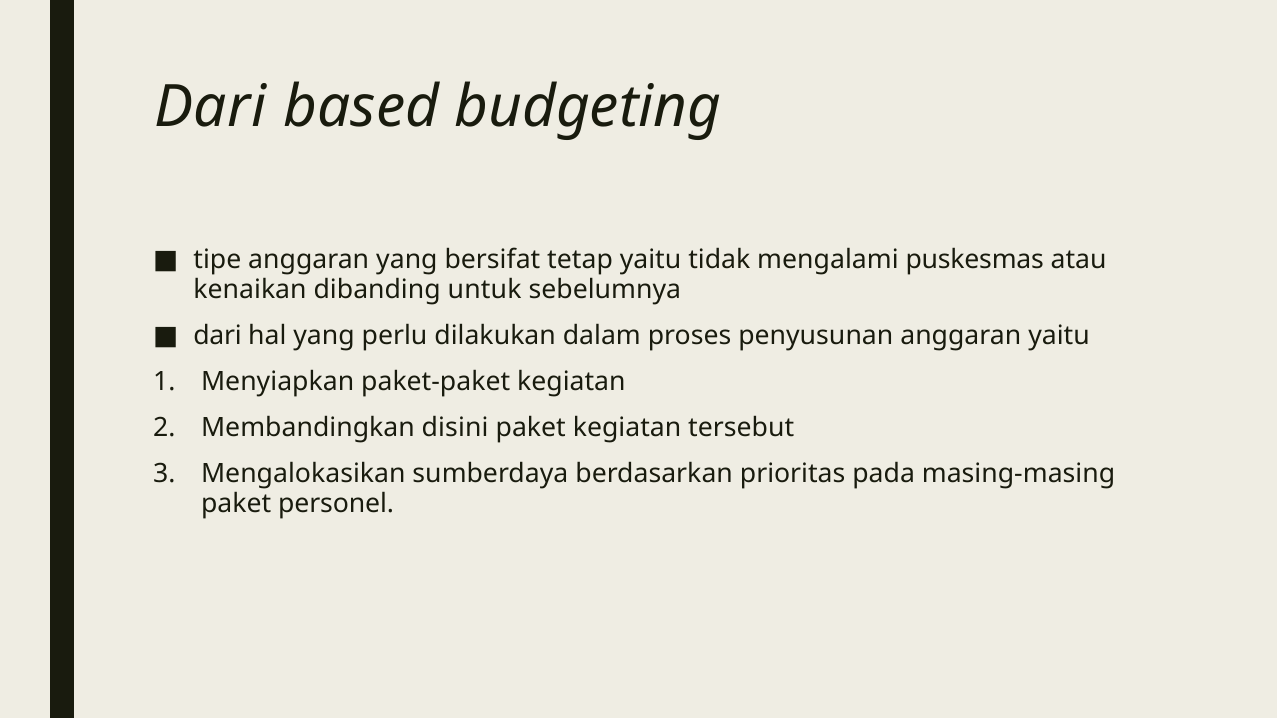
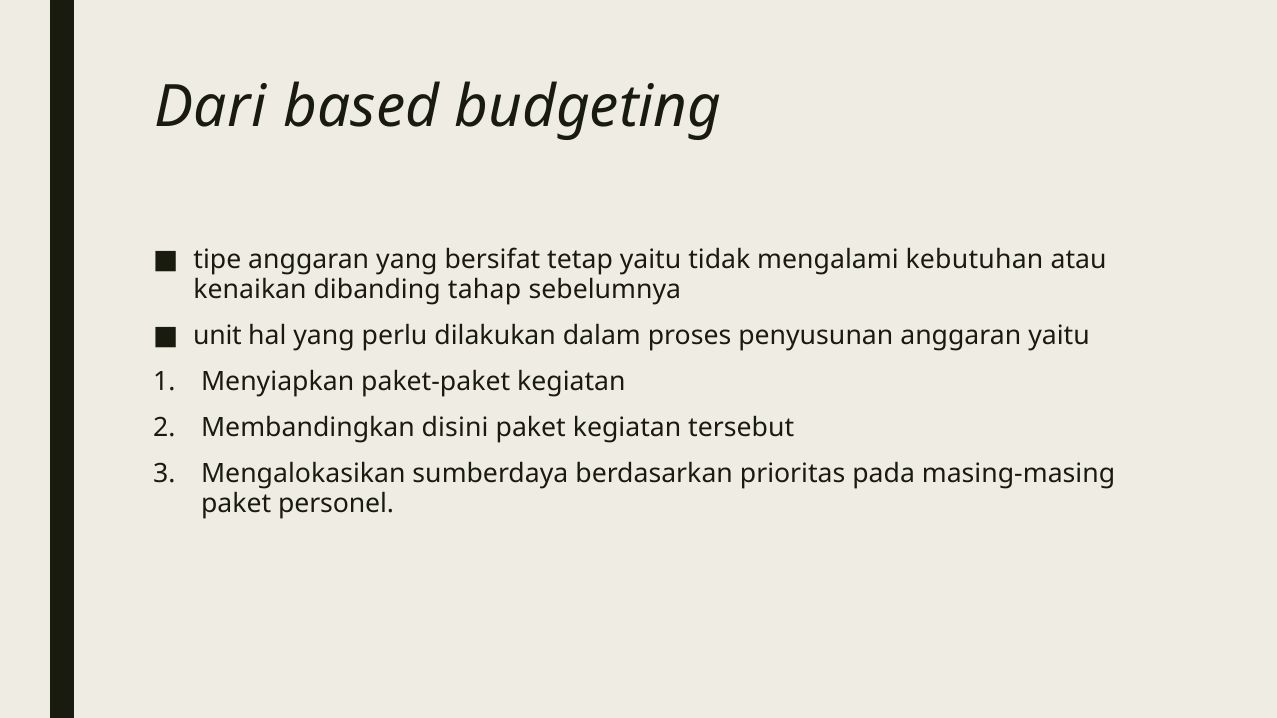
puskesmas: puskesmas -> kebutuhan
untuk: untuk -> tahap
dari at (218, 335): dari -> unit
